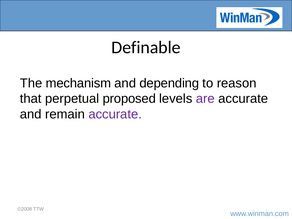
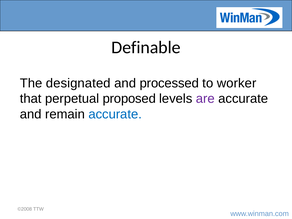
mechanism: mechanism -> designated
depending: depending -> processed
reason: reason -> worker
accurate at (115, 114) colour: purple -> blue
